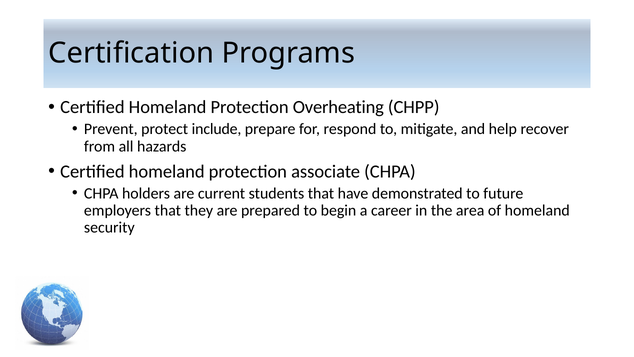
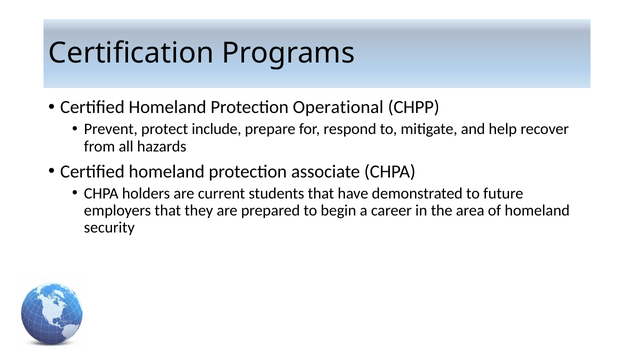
Overheating: Overheating -> Operational
